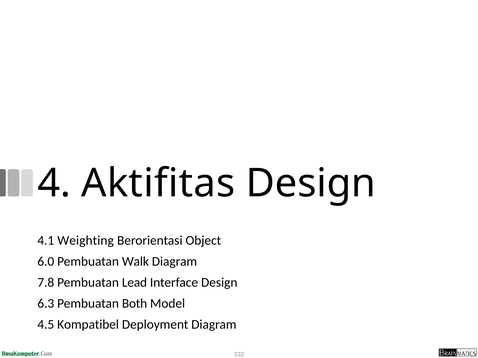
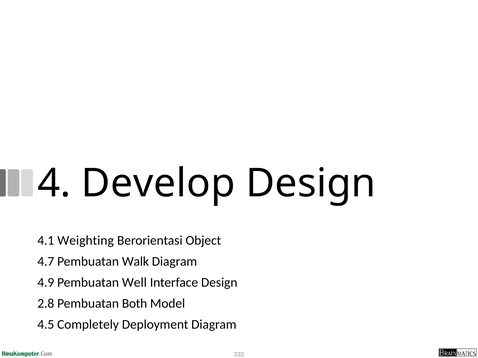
Aktifitas: Aktifitas -> Develop
6.0: 6.0 -> 4.7
7.8: 7.8 -> 4.9
Lead: Lead -> Well
6.3: 6.3 -> 2.8
Kompatibel: Kompatibel -> Completely
